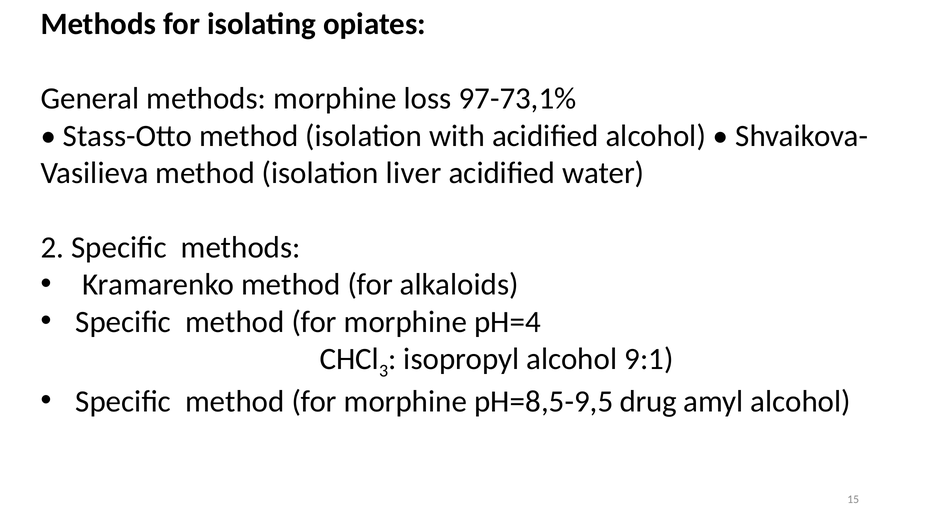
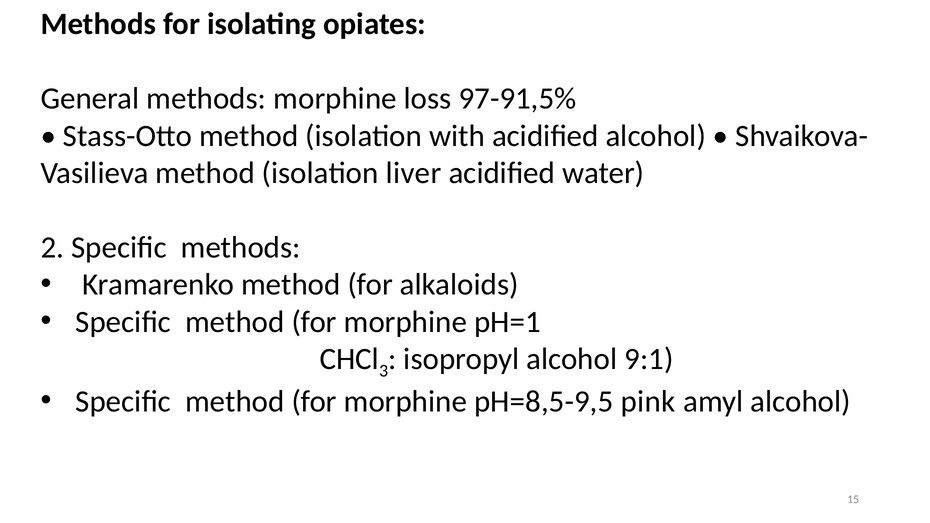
97-73,1%: 97-73,1% -> 97-91,5%
pH=4: pH=4 -> pH=1
drug: drug -> pink
